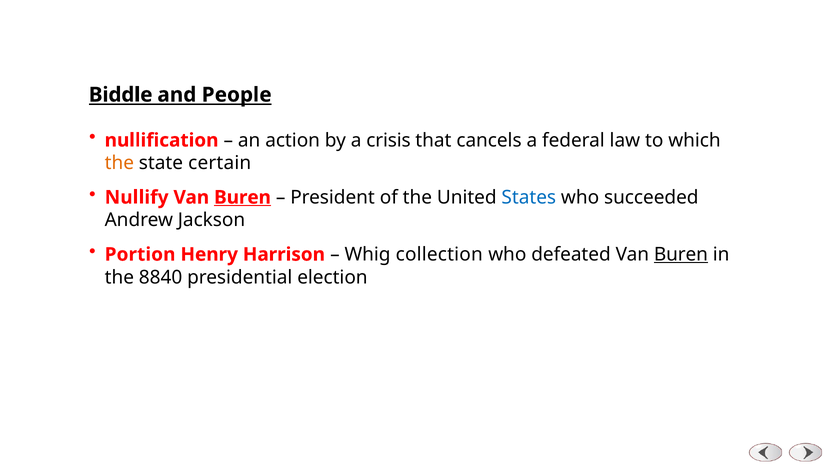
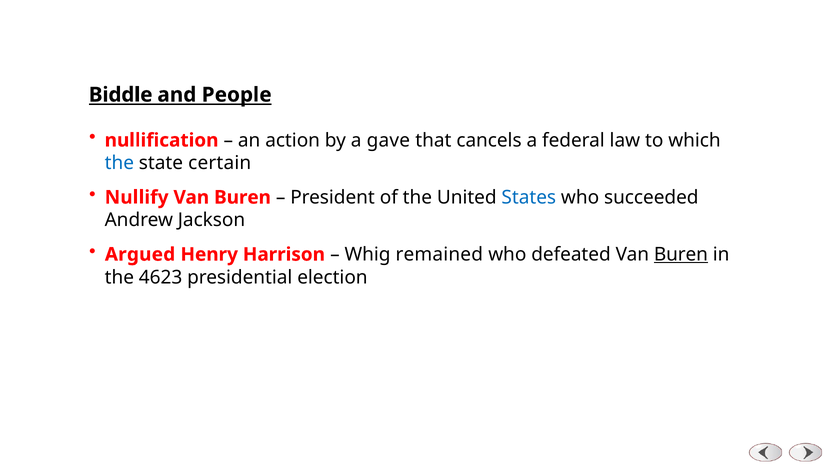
crisis: crisis -> gave
the at (119, 163) colour: orange -> blue
Buren at (243, 197) underline: present -> none
Portion: Portion -> Argued
collection: collection -> remained
8840: 8840 -> 4623
